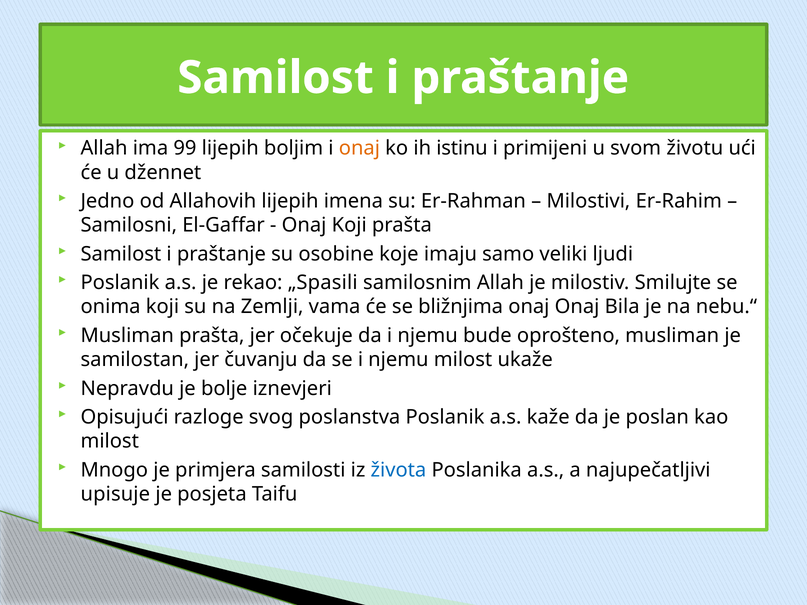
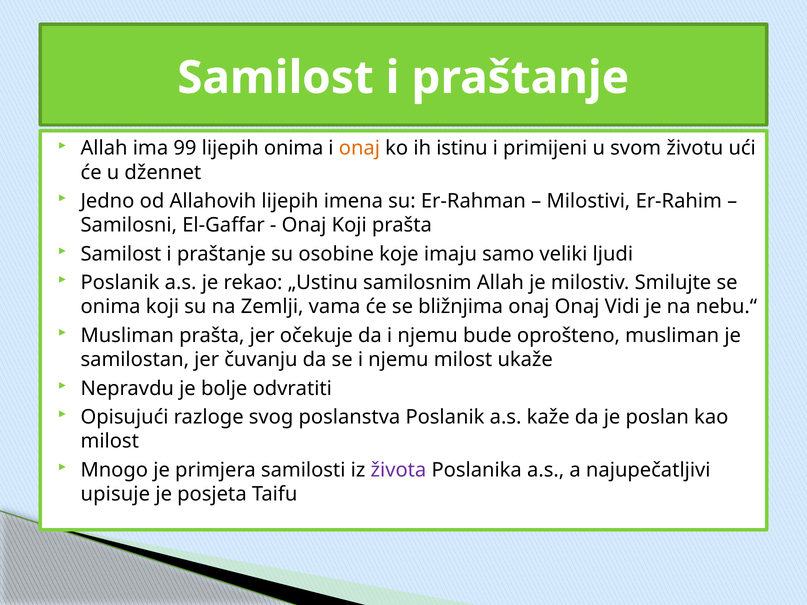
lijepih boljim: boljim -> onima
„Spasili: „Spasili -> „Ustinu
Bila: Bila -> Vidi
iznevjeri: iznevjeri -> odvratiti
života colour: blue -> purple
